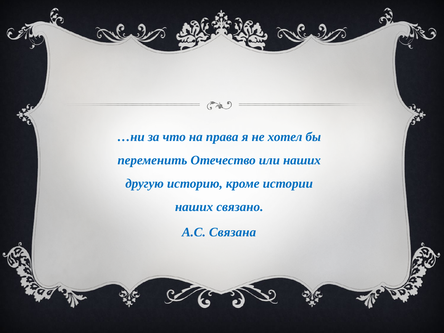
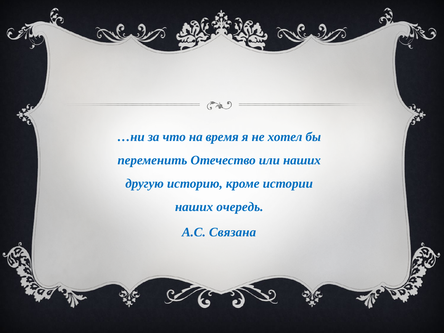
права: права -> время
связано: связано -> очередь
